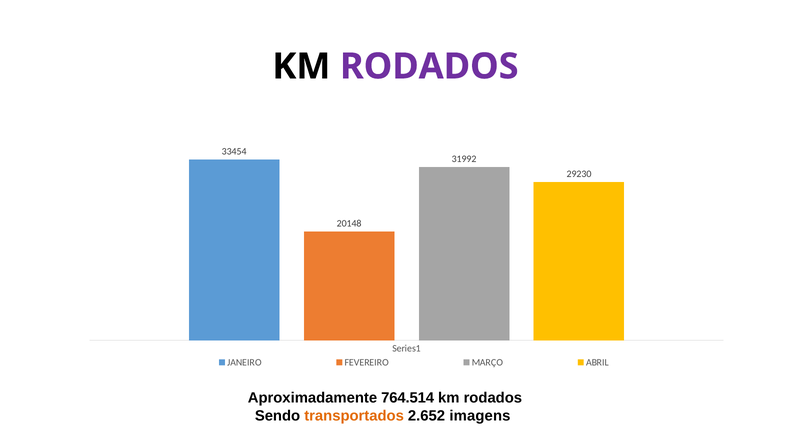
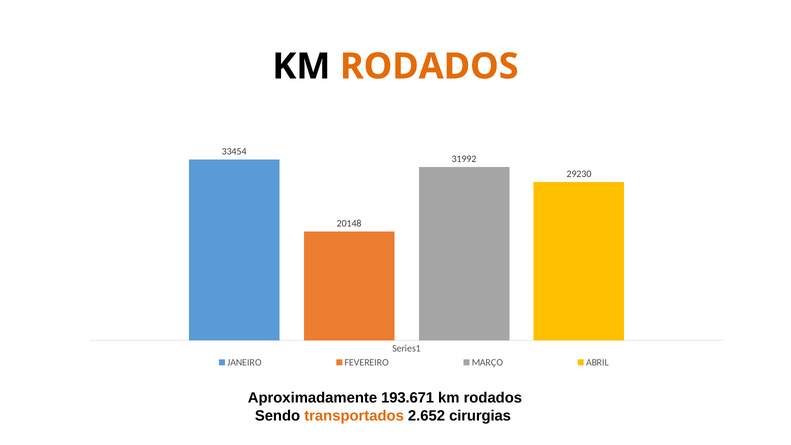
RODADOS at (429, 66) colour: purple -> orange
764.514: 764.514 -> 193.671
imagens: imagens -> cirurgias
